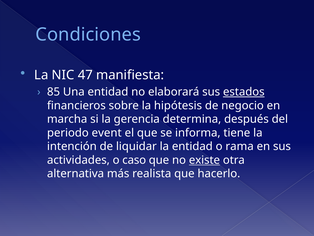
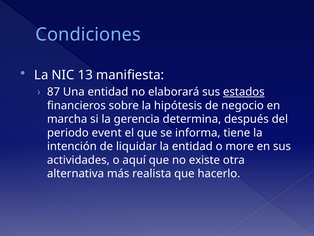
47: 47 -> 13
85: 85 -> 87
rama: rama -> more
caso: caso -> aquí
existe underline: present -> none
